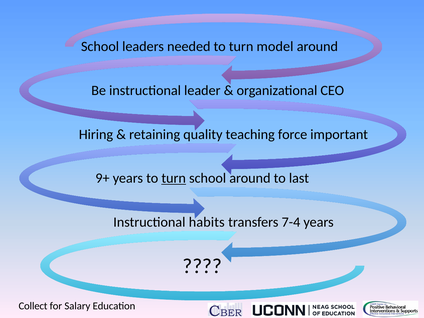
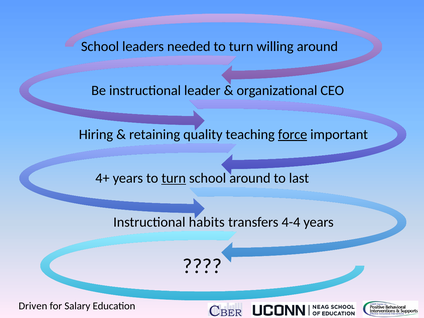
model: model -> willing
force underline: none -> present
9+: 9+ -> 4+
7-4: 7-4 -> 4-4
Collect: Collect -> Driven
